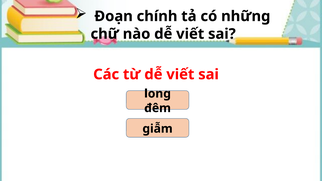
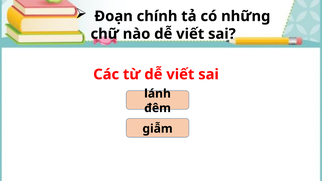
long: long -> lánh
